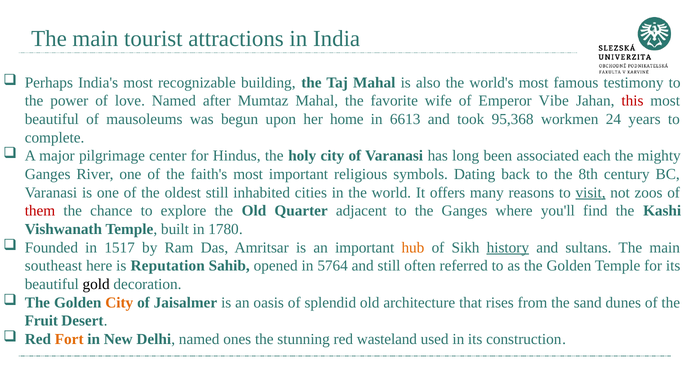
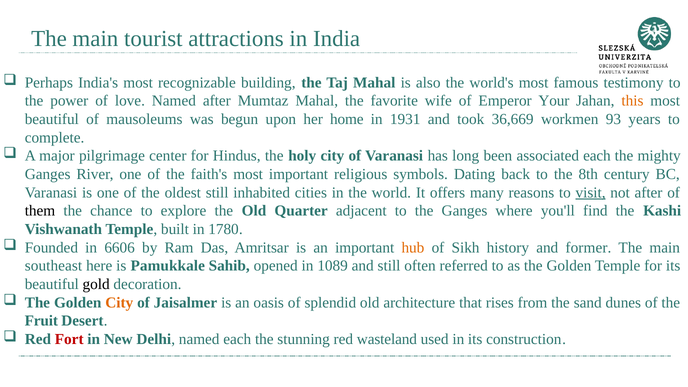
Vibe: Vibe -> Your
this colour: red -> orange
6613: 6613 -> 1931
95,368: 95,368 -> 36,669
24: 24 -> 93
not zoos: zoos -> after
them colour: red -> black
1517: 1517 -> 6606
history underline: present -> none
sultans: sultans -> former
Reputation: Reputation -> Pamukkale
5764: 5764 -> 1089
Fort colour: orange -> red
named ones: ones -> each
